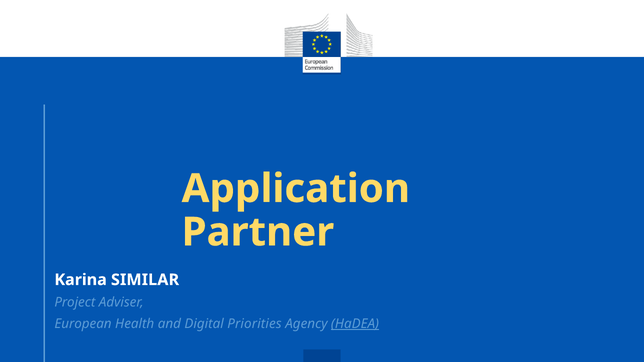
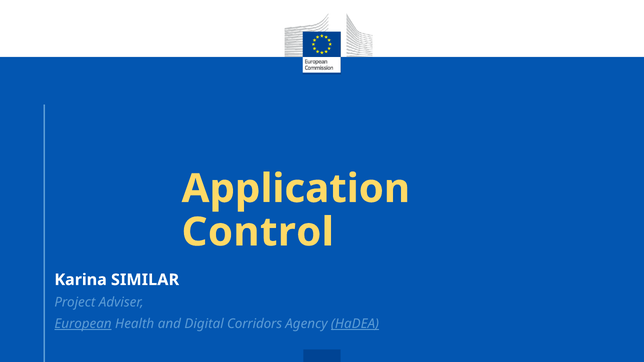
Partner: Partner -> Control
European underline: none -> present
Priorities: Priorities -> Corridors
